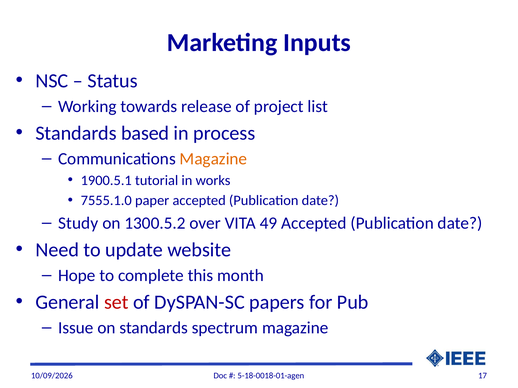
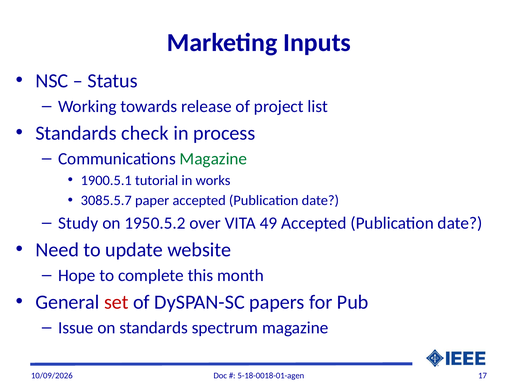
based: based -> check
Magazine at (213, 159) colour: orange -> green
7555.1.0: 7555.1.0 -> 3085.5.7
1300.5.2: 1300.5.2 -> 1950.5.2
